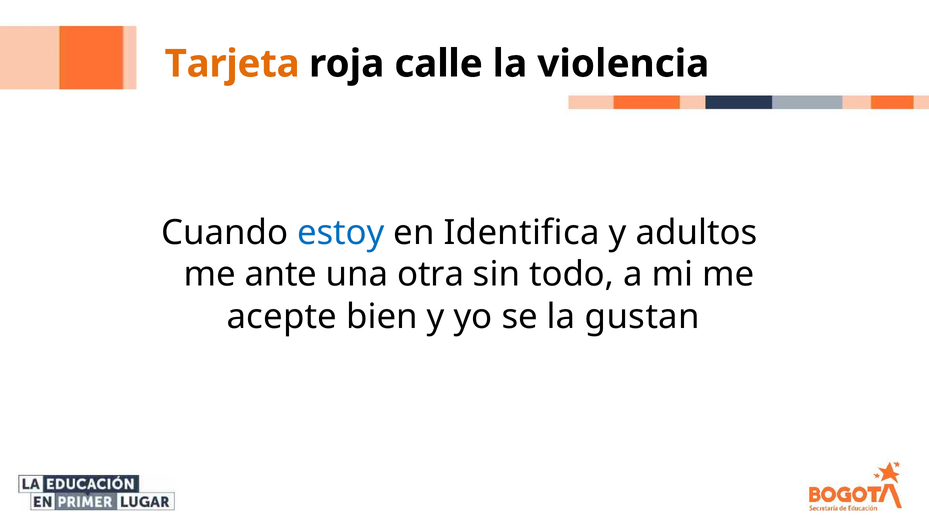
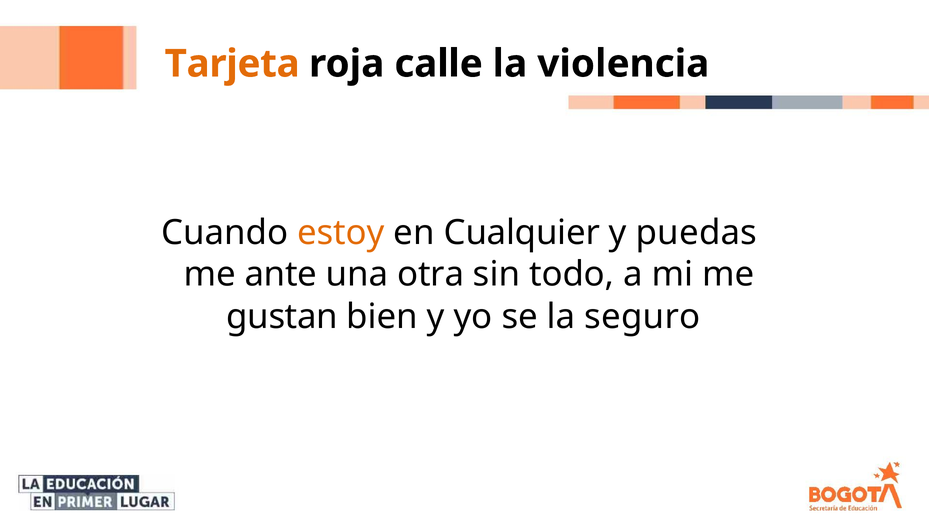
estoy colour: blue -> orange
Identifica: Identifica -> Cualquier
adultos: adultos -> puedas
acepte: acepte -> gustan
gustan: gustan -> seguro
